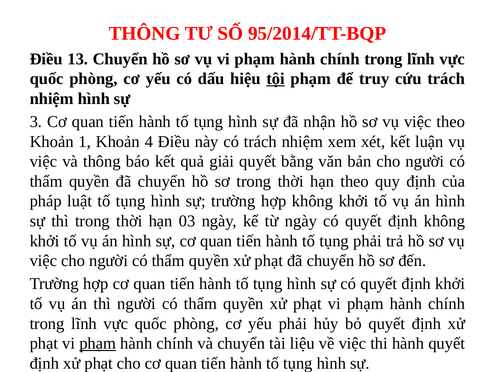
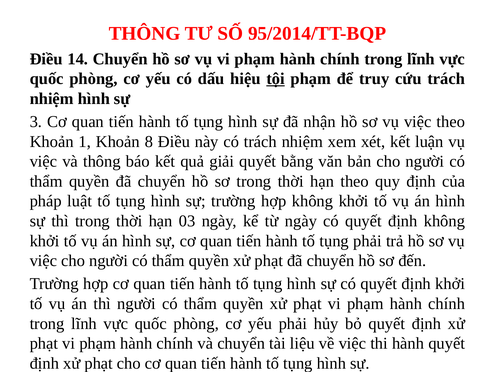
13: 13 -> 14
4: 4 -> 8
phạm at (98, 343) underline: present -> none
